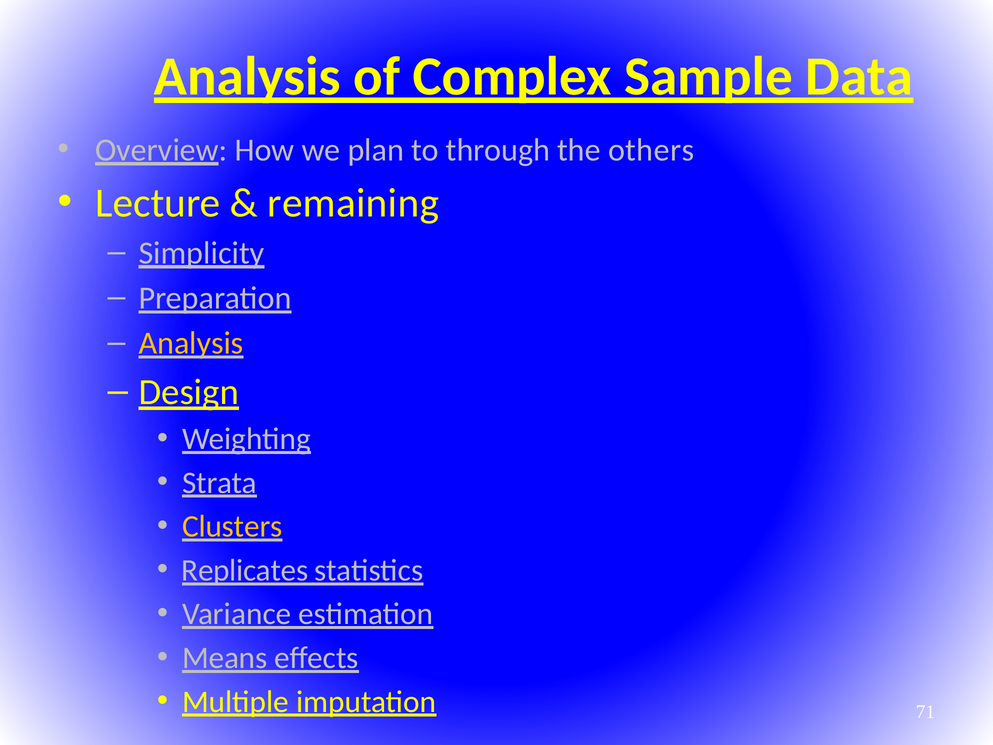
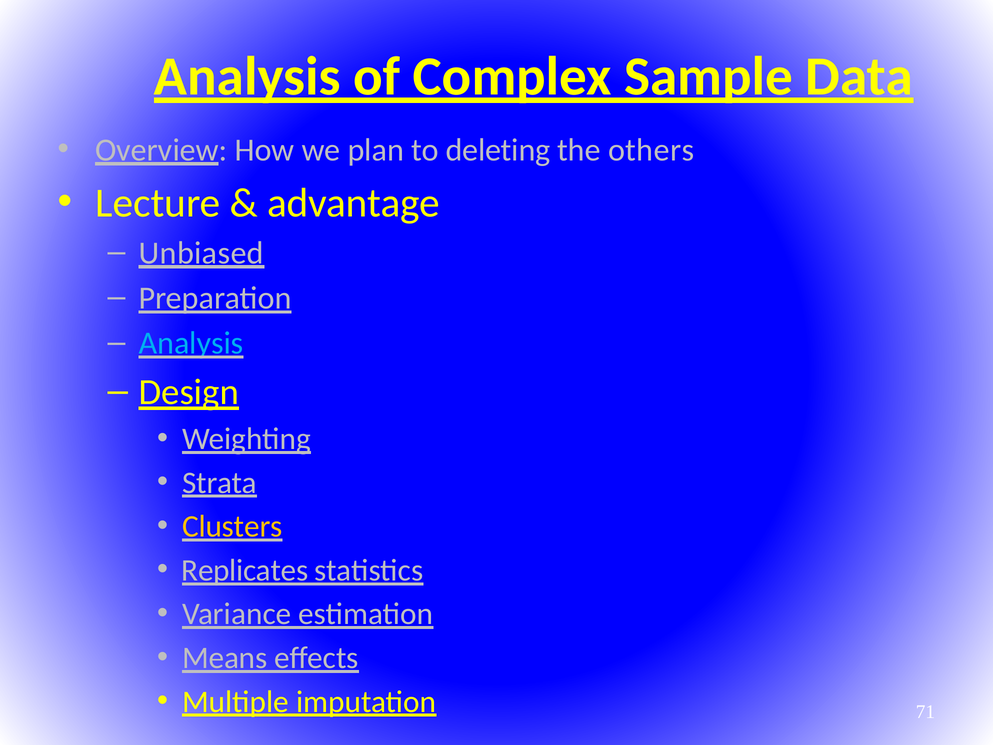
through: through -> deleting
remaining: remaining -> advantage
Simplicity: Simplicity -> Unbiased
Analysis at (191, 343) colour: yellow -> light blue
